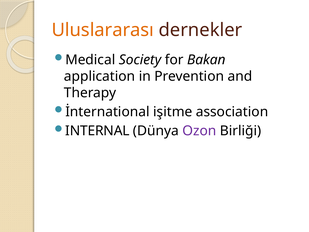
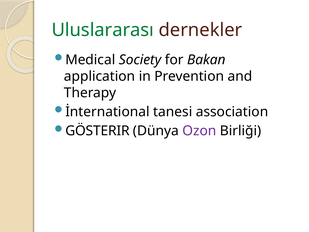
Uluslararası colour: orange -> green
işitme: işitme -> tanesi
INTERNAL: INTERNAL -> GÖSTERIR
